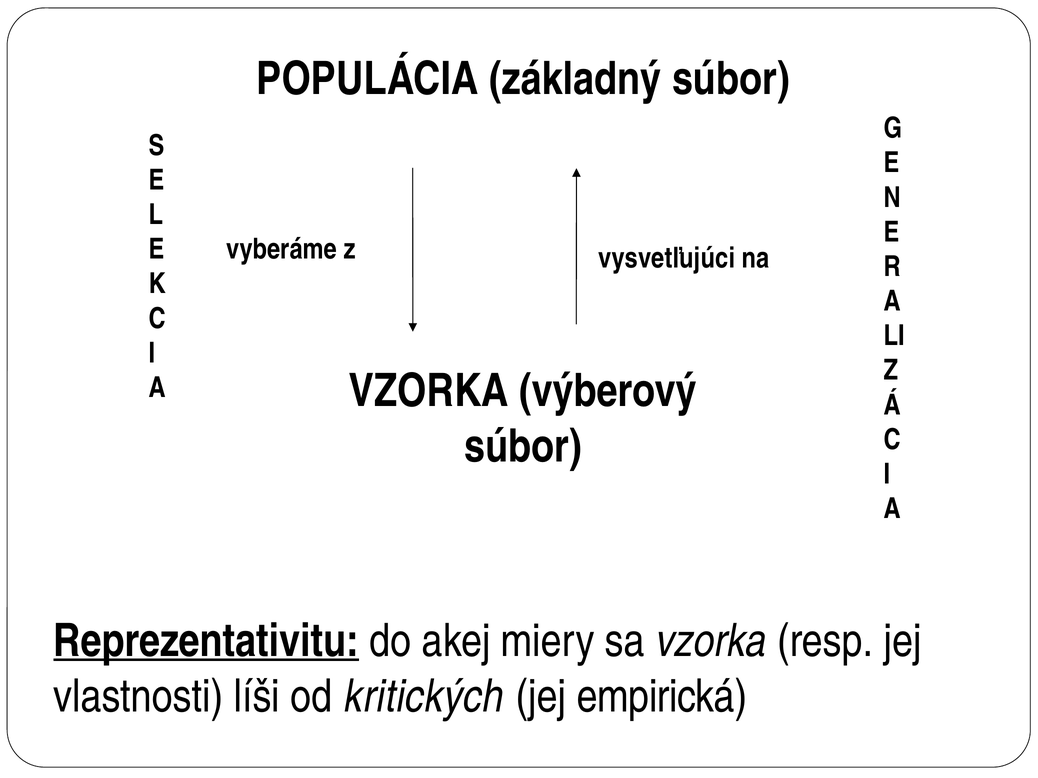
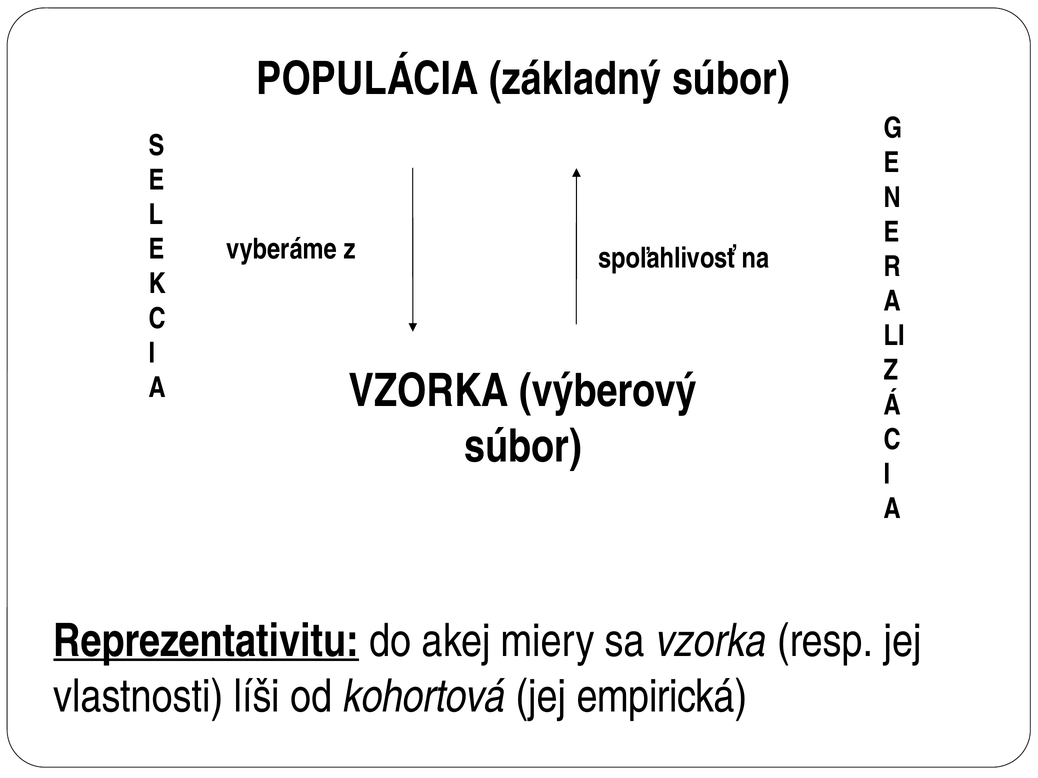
vysvetľujúci: vysvetľujúci -> spoľahlivosť
kritických: kritických -> kohortová
